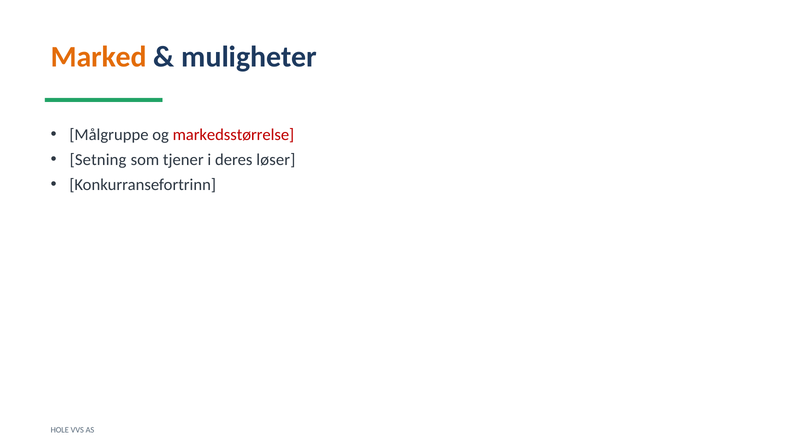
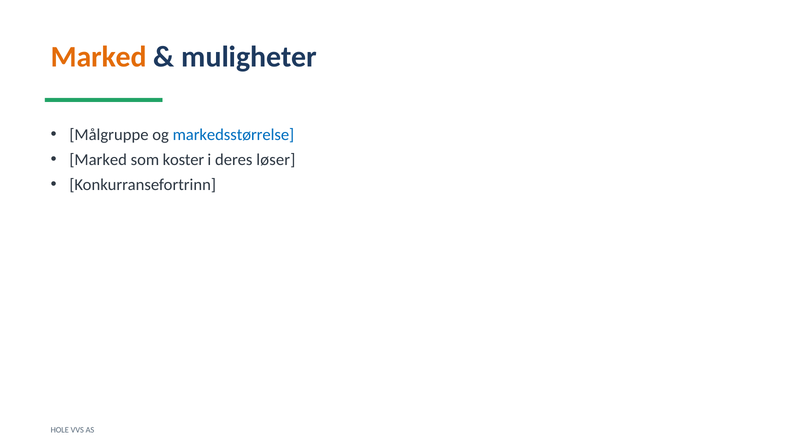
markedsstørrelse colour: red -> blue
Setning at (98, 160): Setning -> Marked
tjener: tjener -> koster
